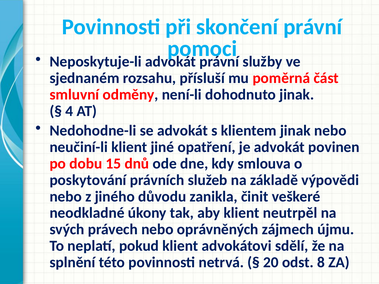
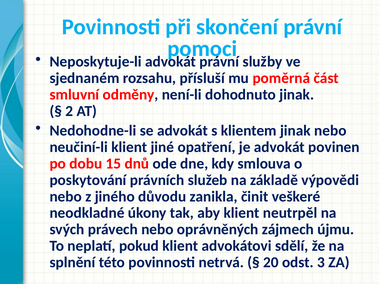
4: 4 -> 2
8: 8 -> 3
